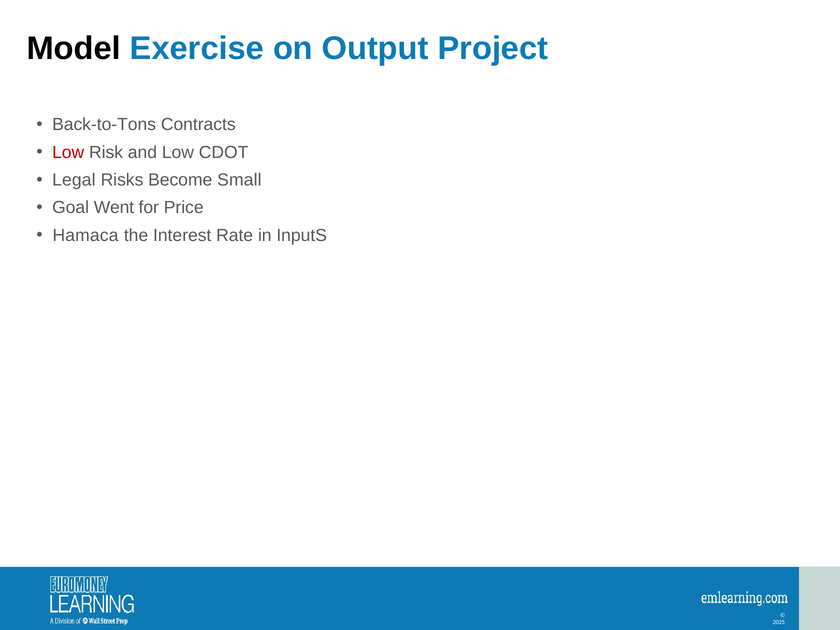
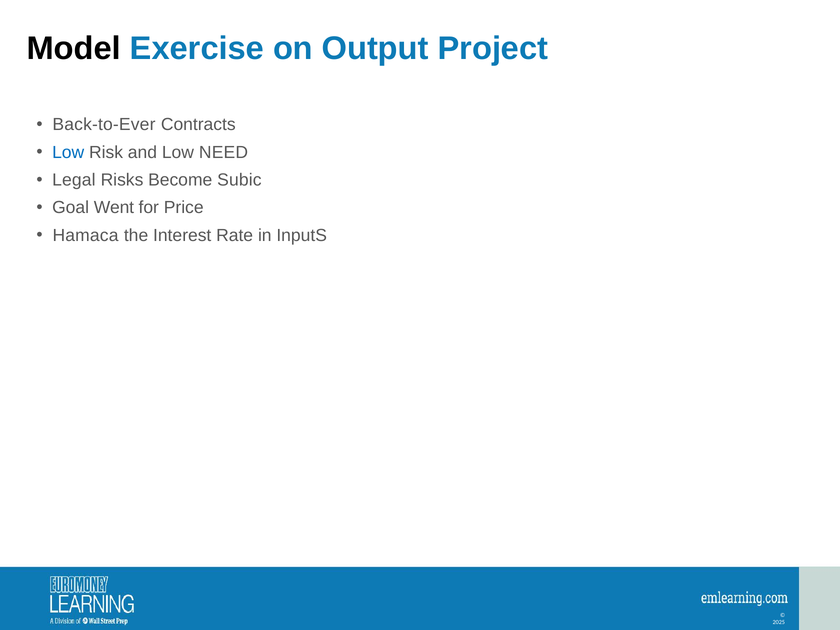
Back-to-Tons: Back-to-Tons -> Back-to-Ever
Low at (68, 152) colour: red -> blue
CDOT: CDOT -> NEED
Small: Small -> Subic
